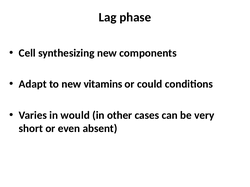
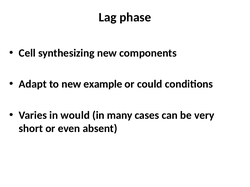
vitamins: vitamins -> example
other: other -> many
